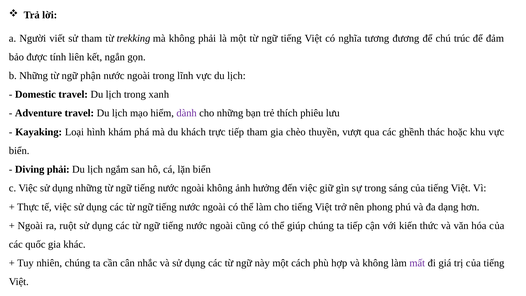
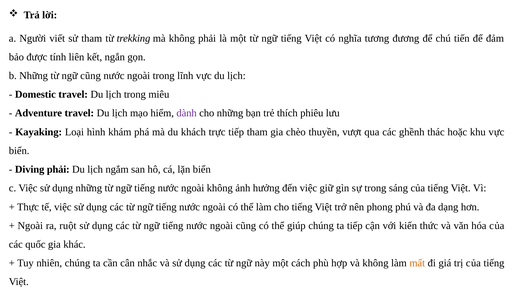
trúc: trúc -> tiến
ngữ phận: phận -> cũng
xanh: xanh -> miêu
mất colour: purple -> orange
